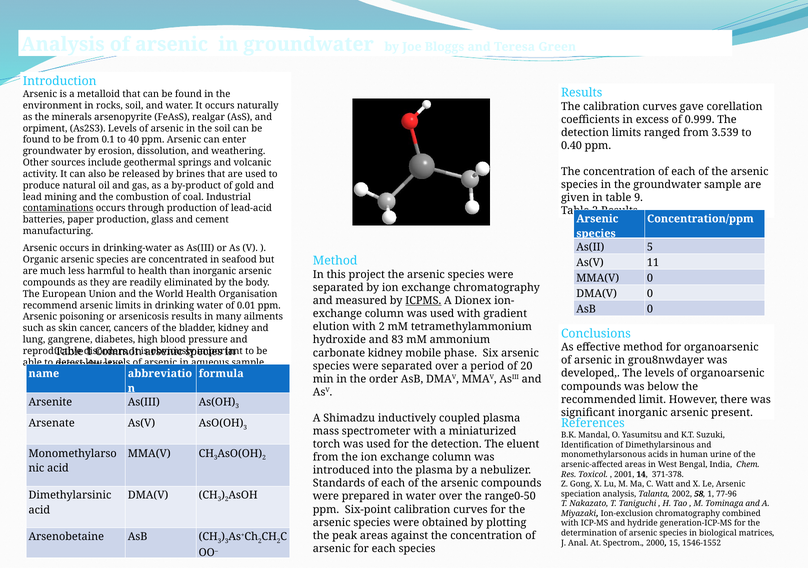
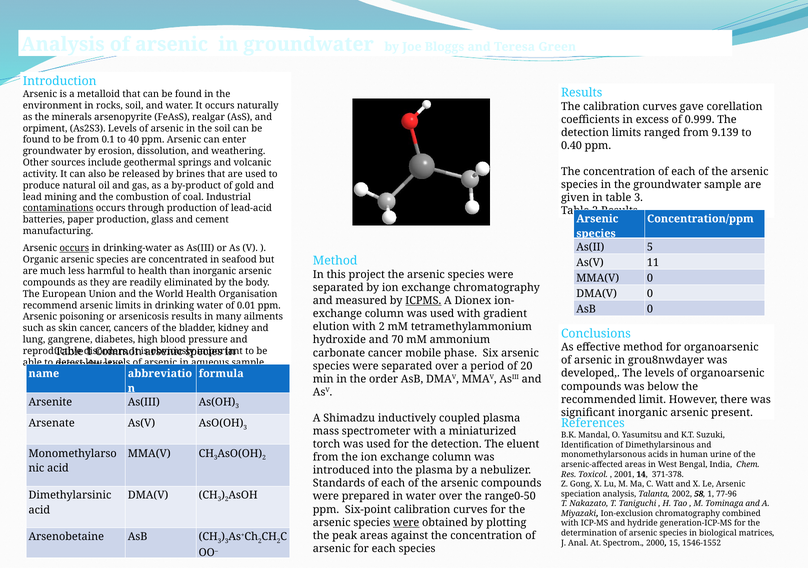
3.539: 3.539 -> 9.139
table 9: 9 -> 3
occurs at (74, 248) underline: none -> present
83: 83 -> 70
carbonate kidney: kidney -> cancer
were at (406, 522) underline: none -> present
